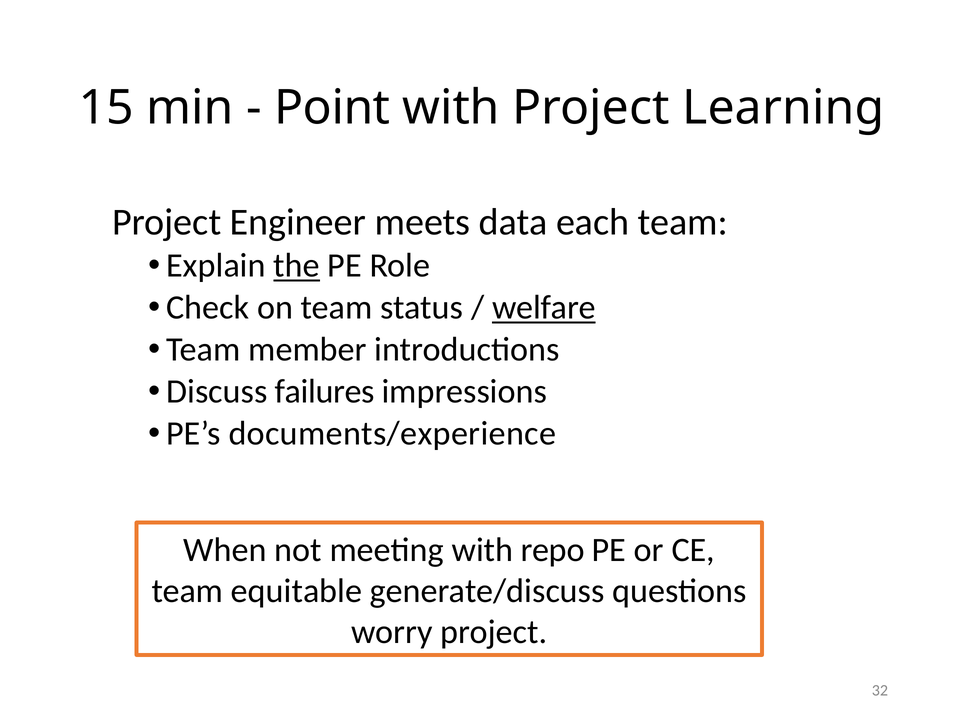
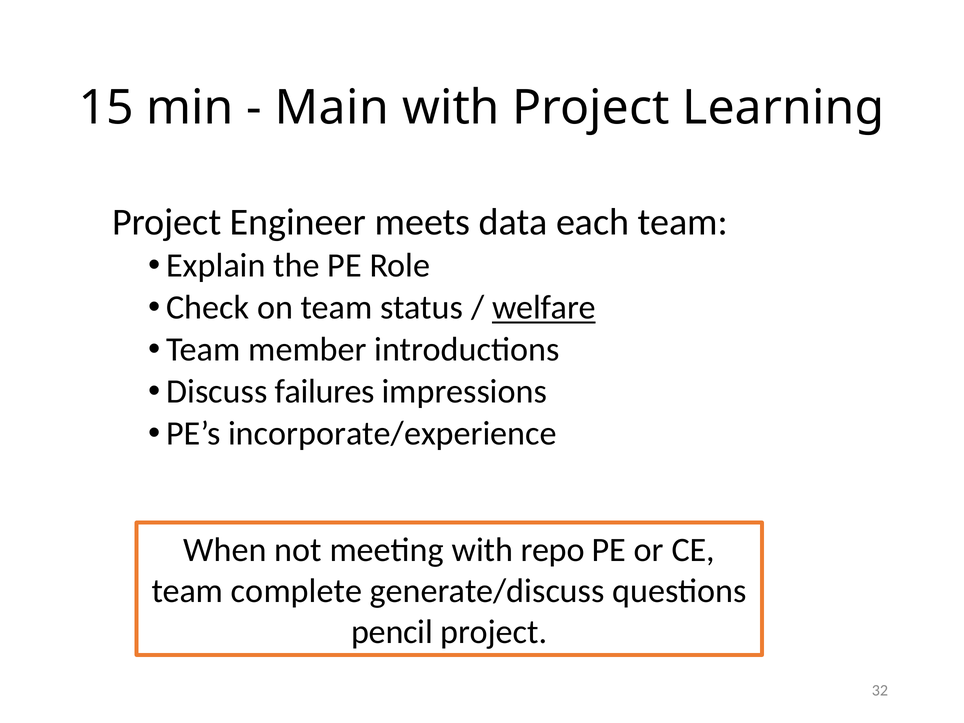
Point: Point -> Main
the underline: present -> none
documents/experience: documents/experience -> incorporate/experience
equitable: equitable -> complete
worry: worry -> pencil
